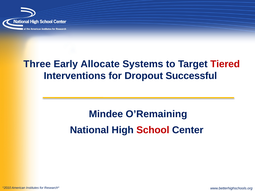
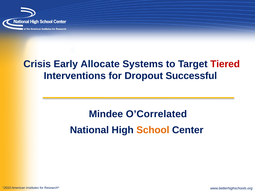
Three: Three -> Crisis
O’Remaining: O’Remaining -> O’Correlated
School colour: red -> orange
